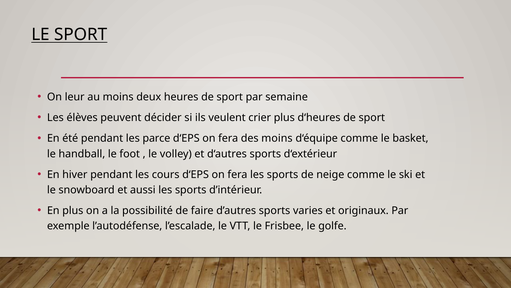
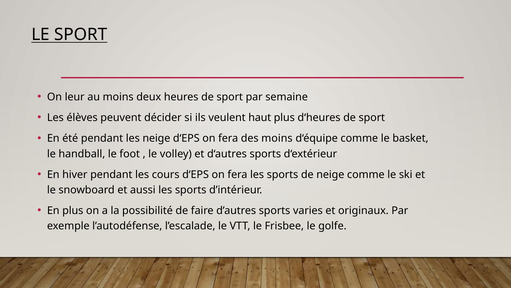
crier: crier -> haut
les parce: parce -> neige
